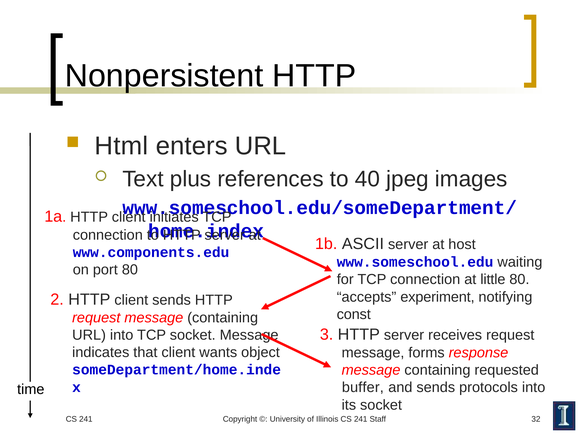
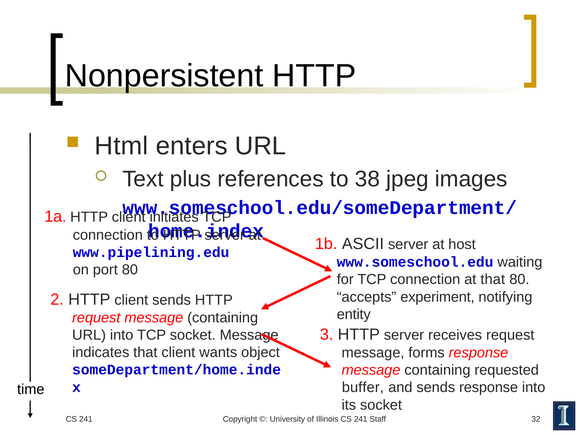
40: 40 -> 38
www.components.edu: www.components.edu -> www.pipelining.edu
at little: little -> that
const: const -> entity
sends protocols: protocols -> response
